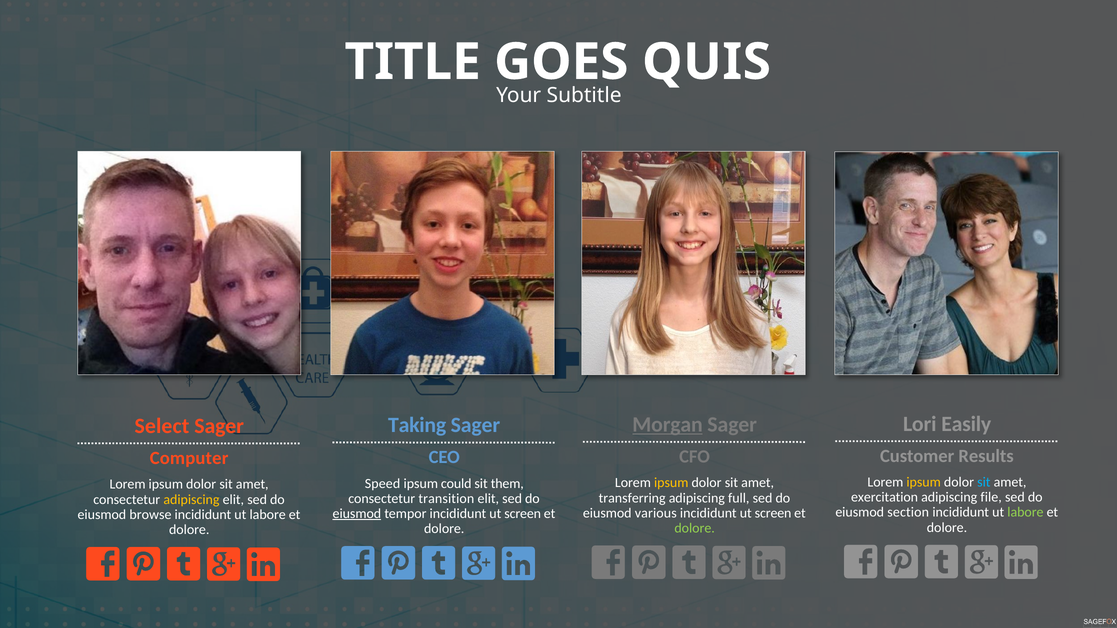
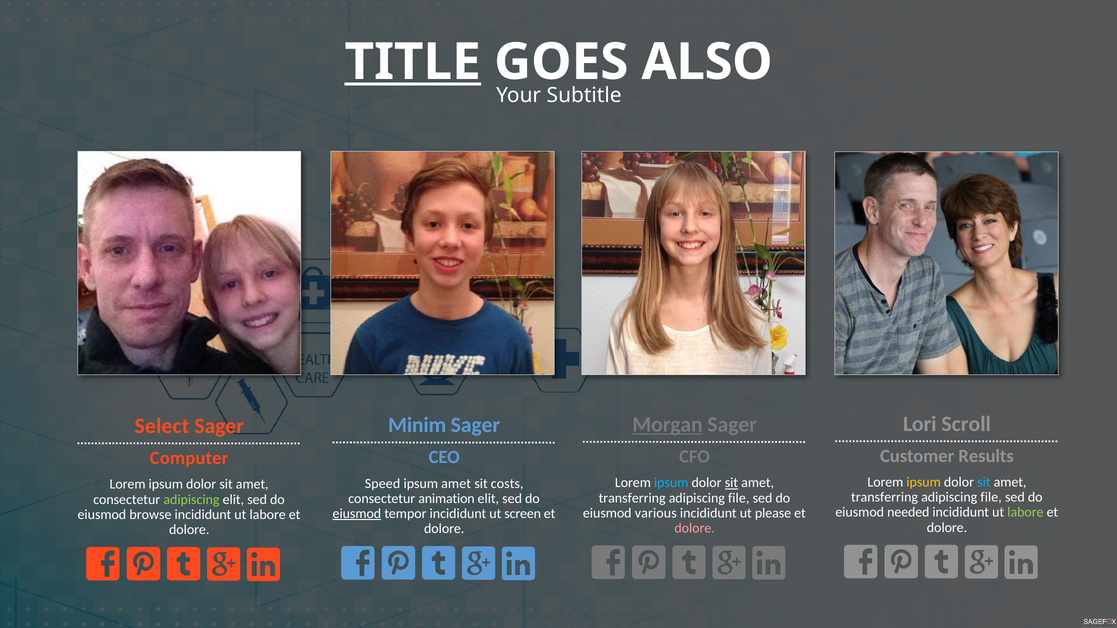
TITLE underline: none -> present
QUIS: QUIS -> ALSO
Easily: Easily -> Scroll
Taking: Taking -> Minim
ipsum at (671, 483) colour: yellow -> light blue
sit at (731, 483) underline: none -> present
ipsum could: could -> amet
them: them -> costs
exercitation at (885, 498): exercitation -> transferring
full at (739, 498): full -> file
transition: transition -> animation
adipiscing at (191, 500) colour: yellow -> light green
section: section -> needed
screen at (773, 513): screen -> please
dolore at (695, 528) colour: light green -> pink
